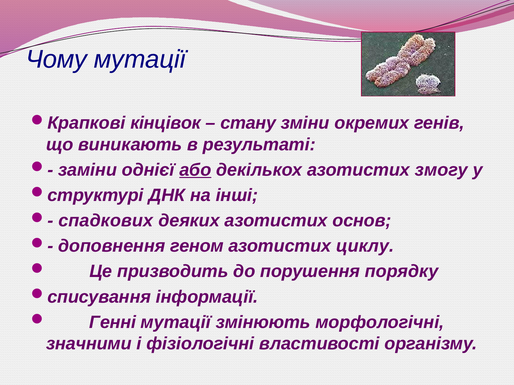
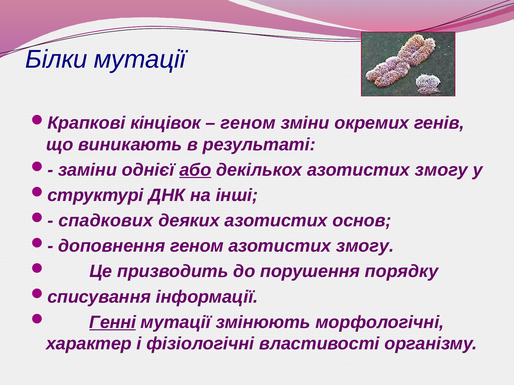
Чому: Чому -> Білки
стану at (248, 123): стану -> геном
циклу at (365, 246): циклу -> змогу
Генні underline: none -> present
значними: значними -> характер
